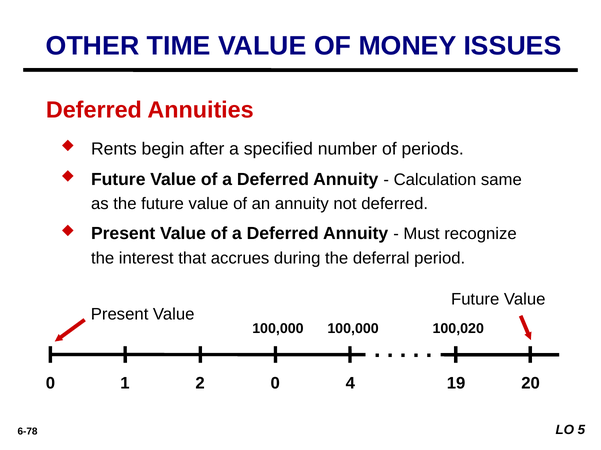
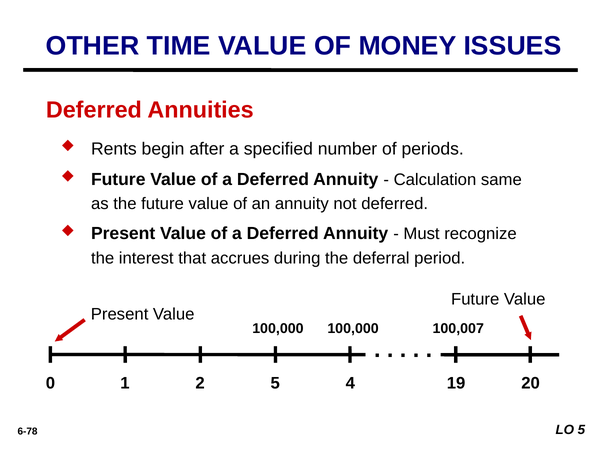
100,020: 100,020 -> 100,007
2 0: 0 -> 5
